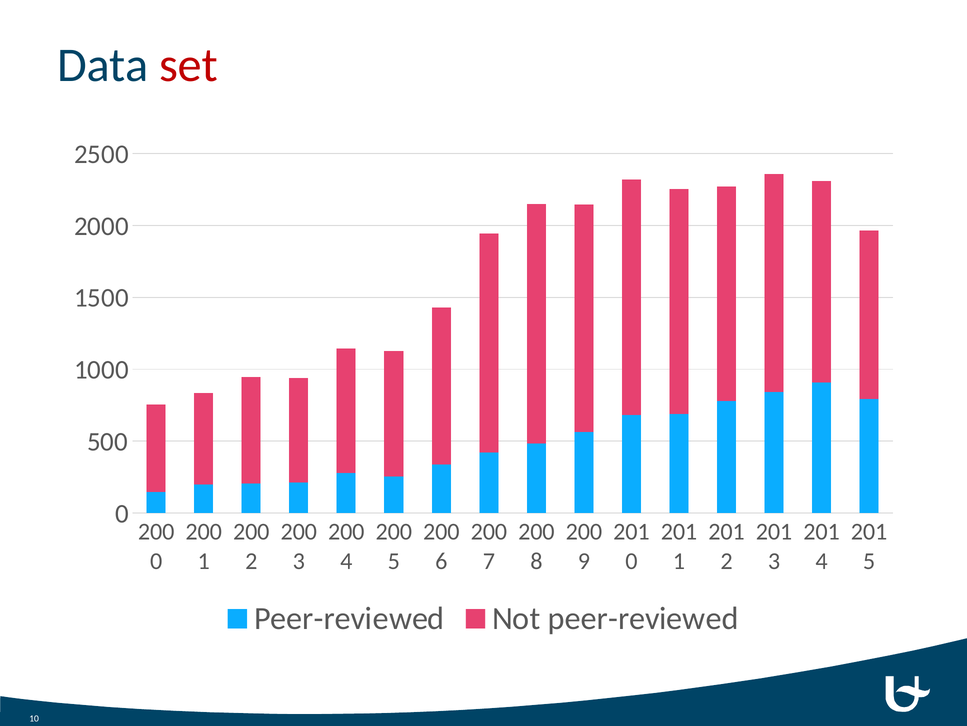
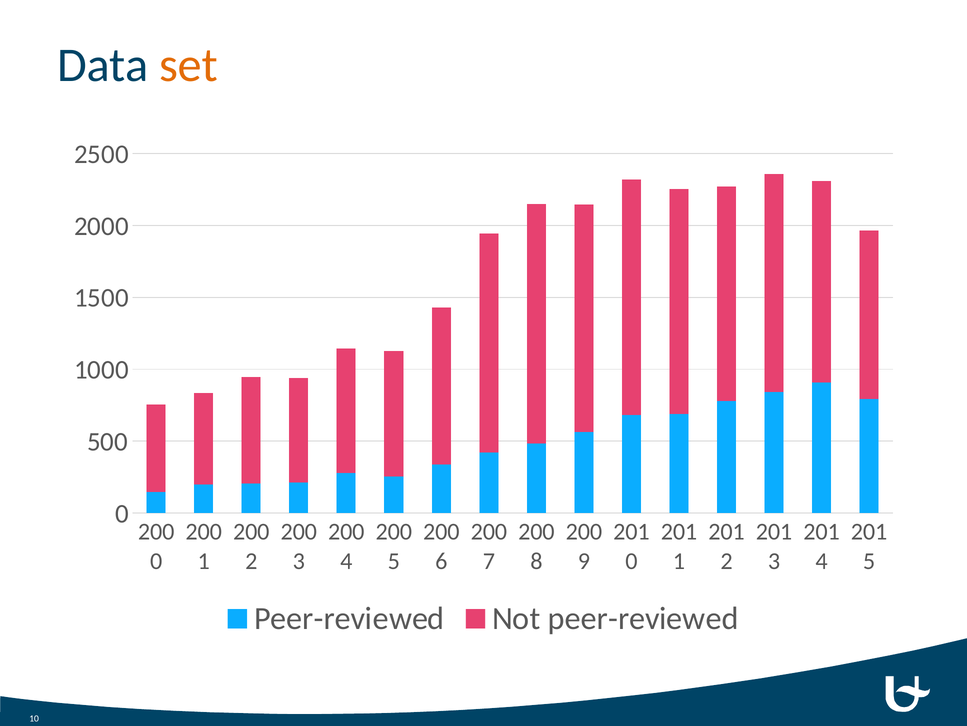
set colour: red -> orange
